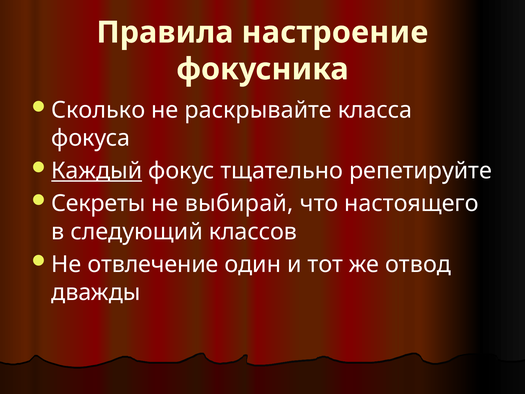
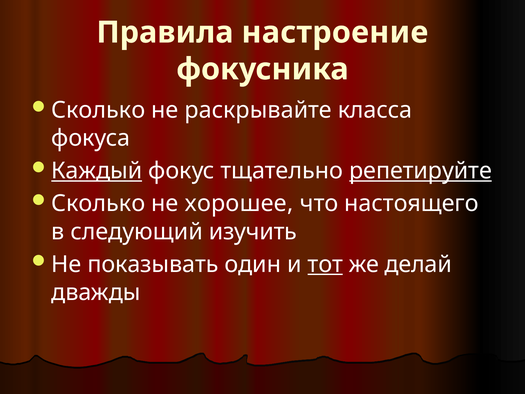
репетируйте underline: none -> present
Секреты at (98, 203): Секреты -> Сколько
выбирай: выбирай -> хорошее
классов: классов -> изучить
отвлечение: отвлечение -> показывать
тот underline: none -> present
отвод: отвод -> делай
